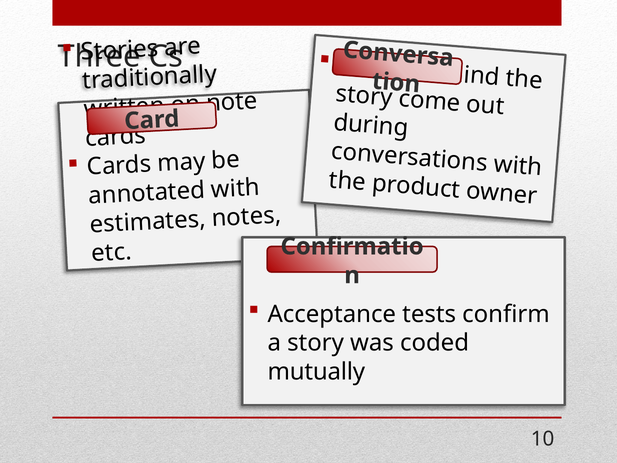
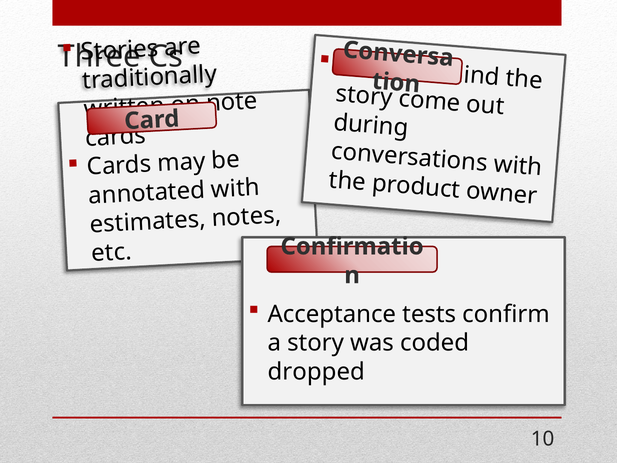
mutually: mutually -> dropped
